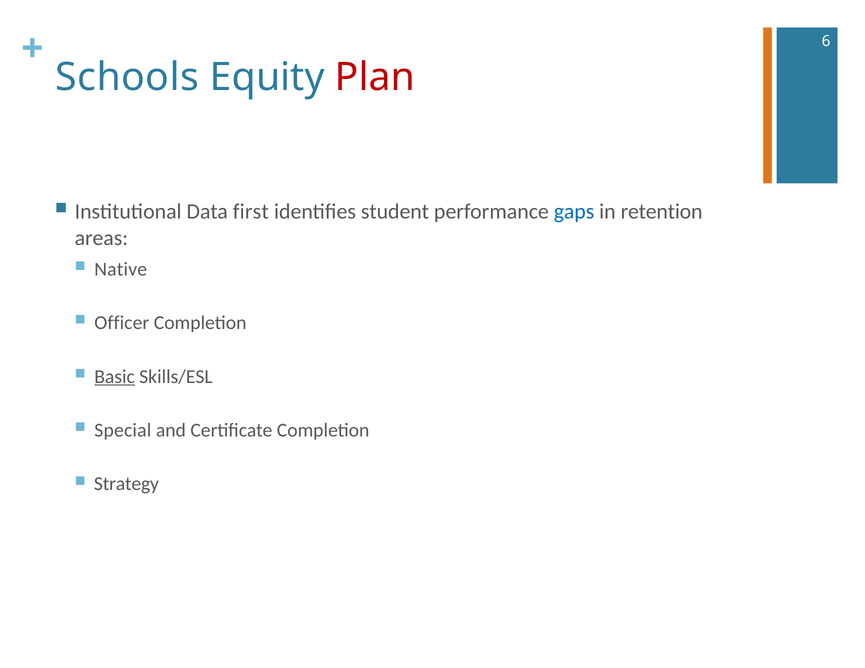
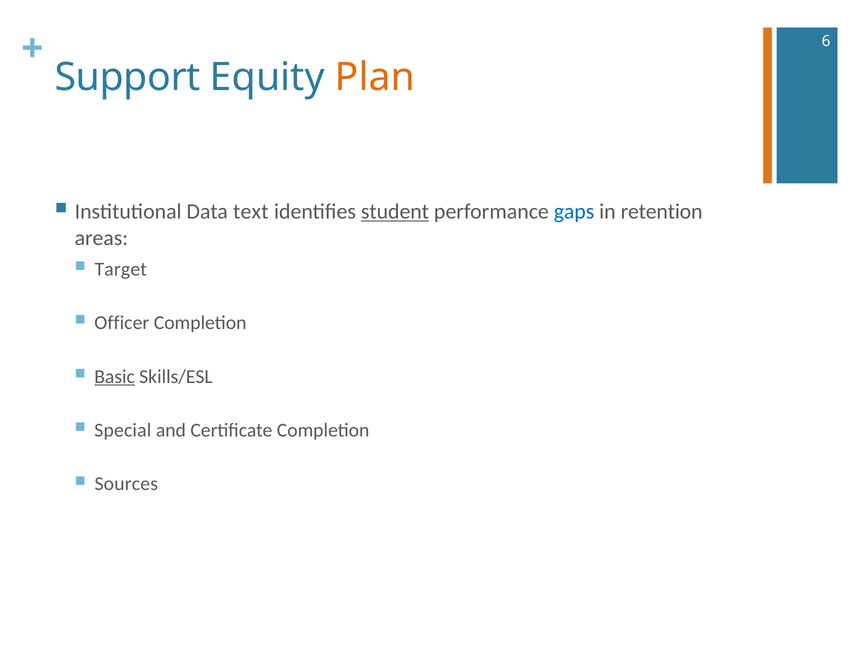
Schools: Schools -> Support
Plan colour: red -> orange
first: first -> text
student underline: none -> present
Native: Native -> Target
Strategy: Strategy -> Sources
